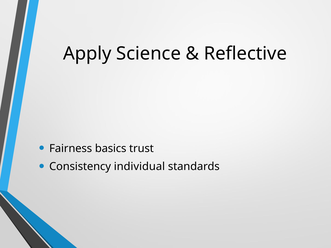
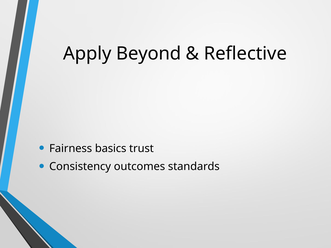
Science: Science -> Beyond
individual: individual -> outcomes
